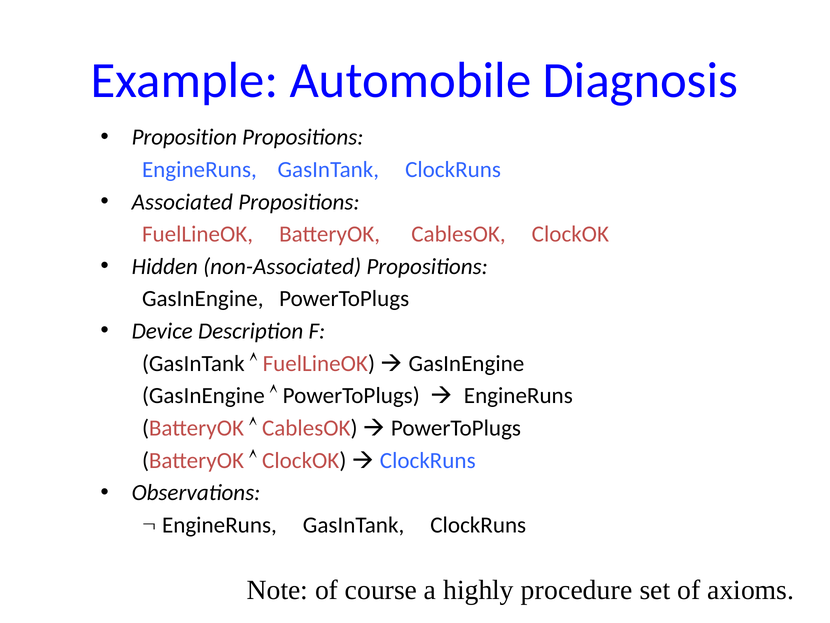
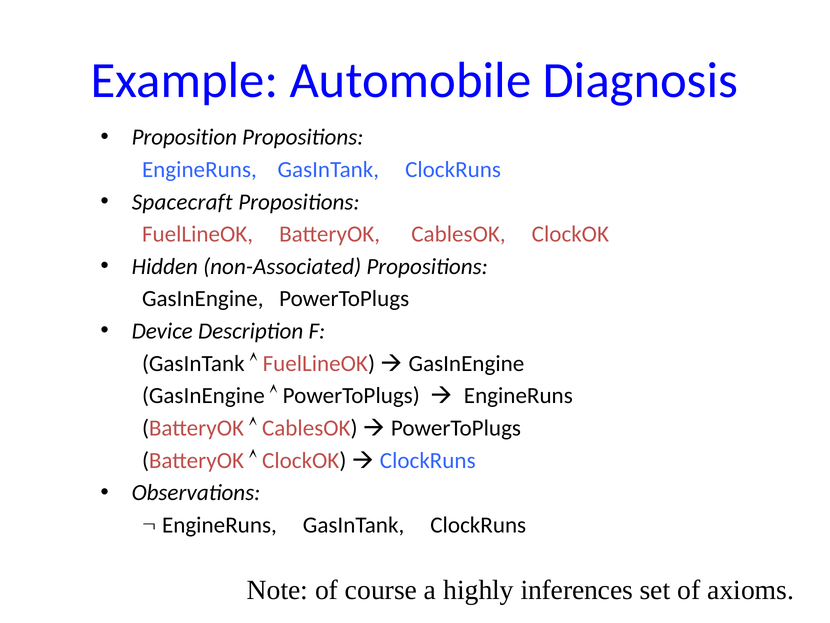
Associated: Associated -> Spacecraft
procedure: procedure -> inferences
